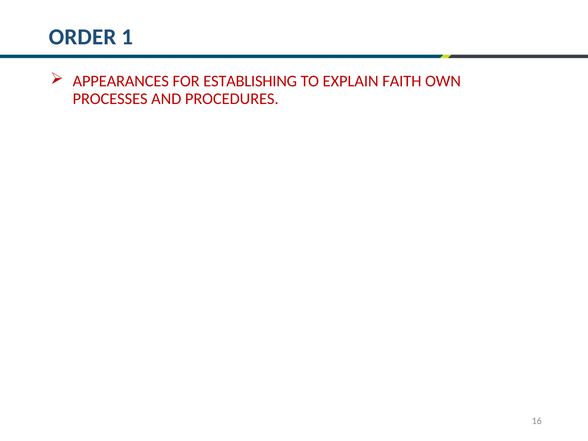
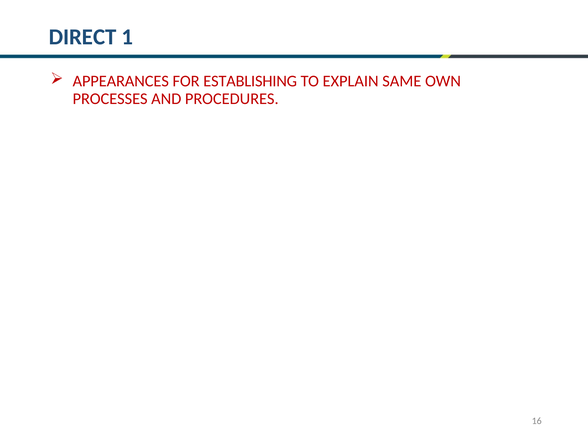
ORDER: ORDER -> DIRECT
FAITH: FAITH -> SAME
